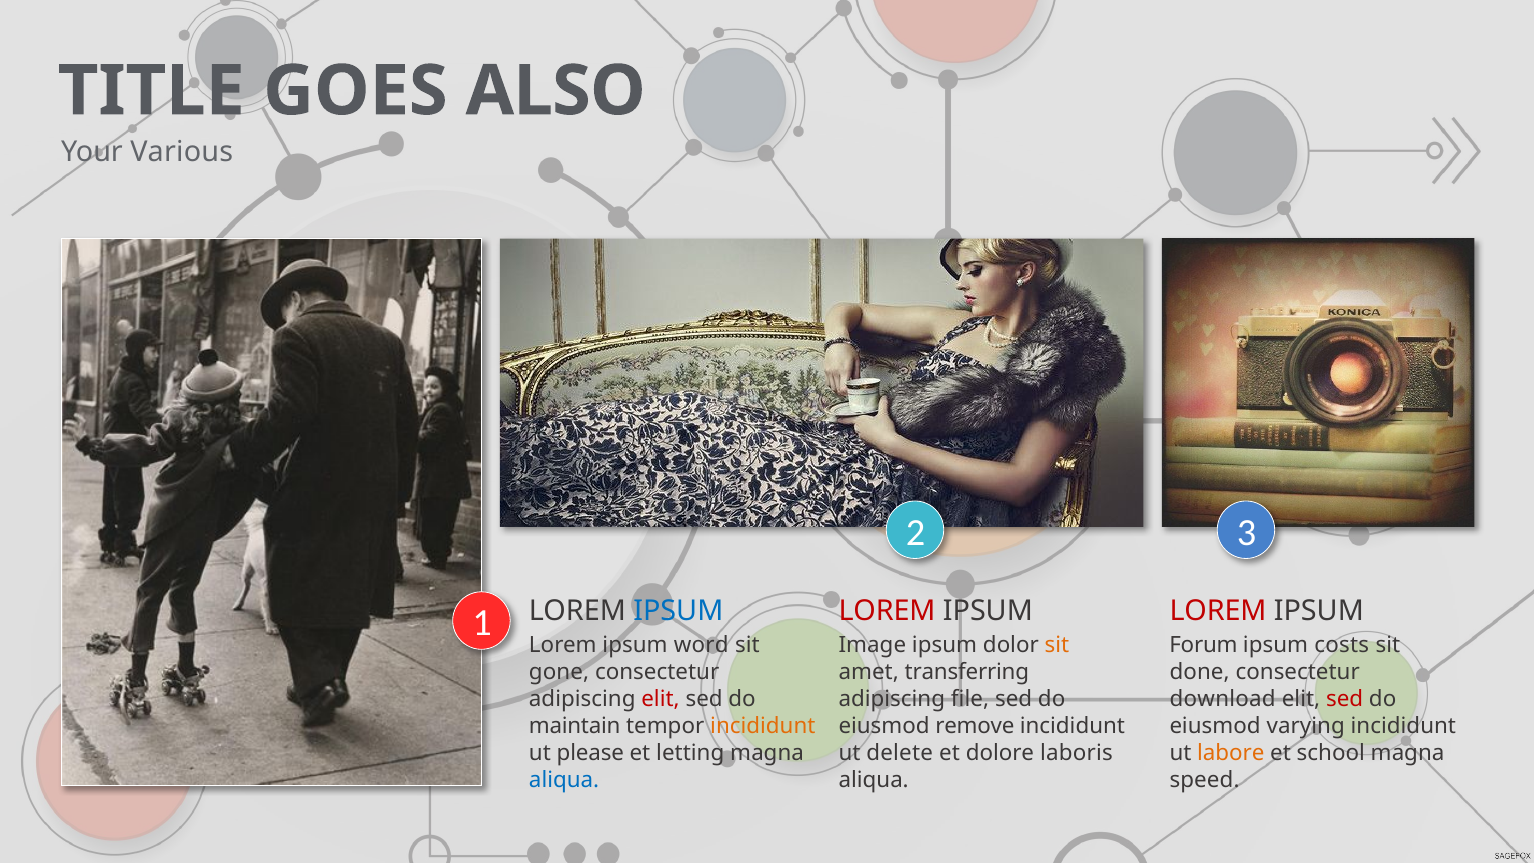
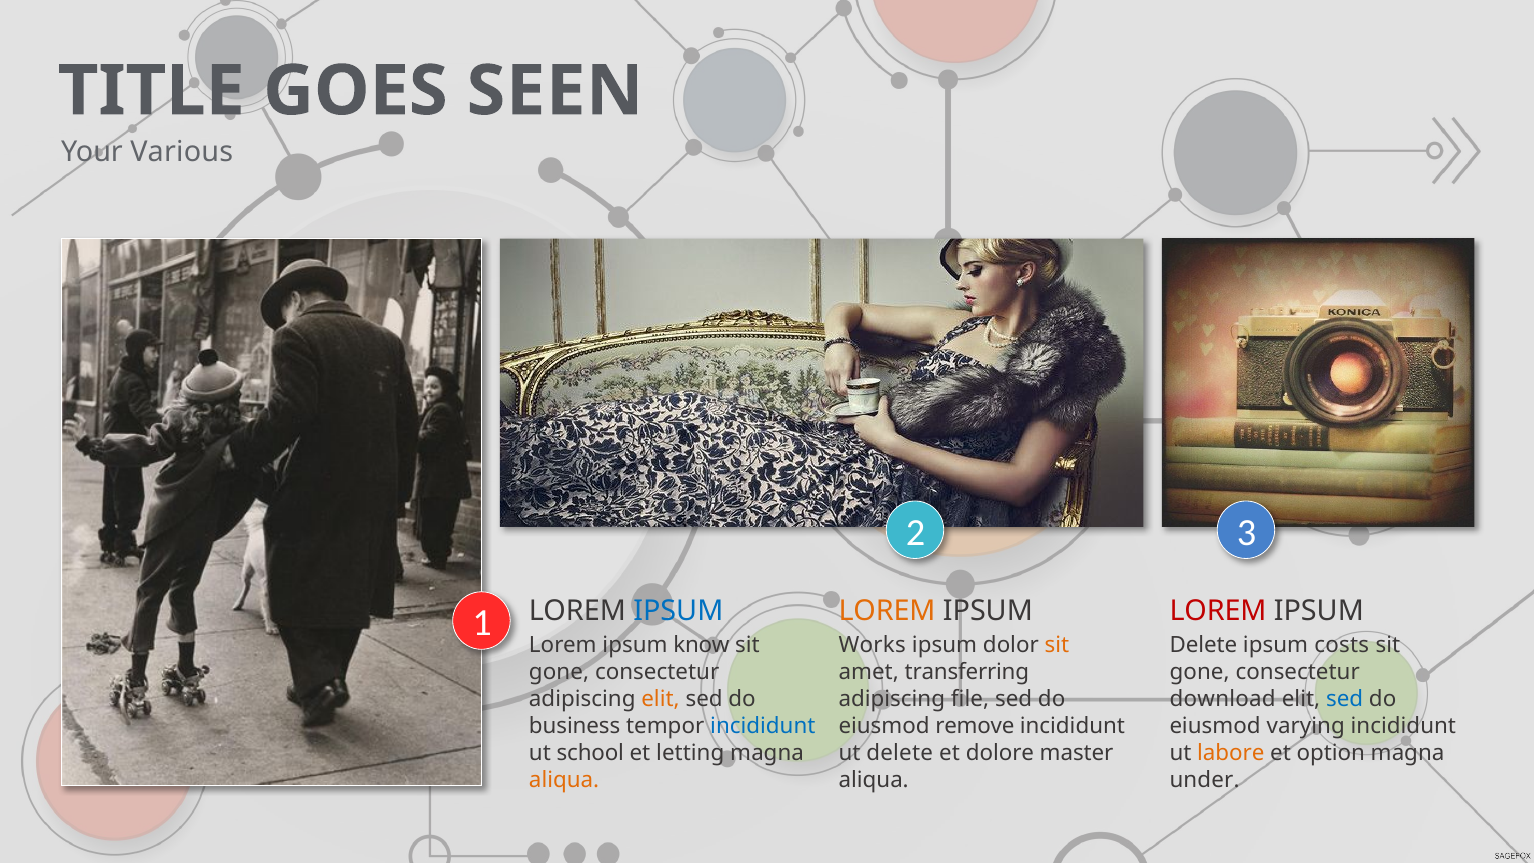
ALSO: ALSO -> SEEN
LOREM at (887, 611) colour: red -> orange
word: word -> know
Image: Image -> Works
Forum at (1203, 645): Forum -> Delete
done at (1200, 672): done -> gone
elit at (660, 699) colour: red -> orange
sed at (1345, 699) colour: red -> blue
maintain: maintain -> business
incididunt at (763, 726) colour: orange -> blue
please: please -> school
laboris: laboris -> master
school: school -> option
aliqua at (564, 780) colour: blue -> orange
speed: speed -> under
